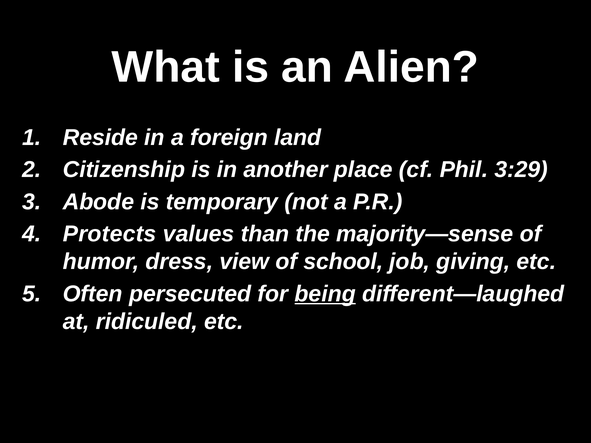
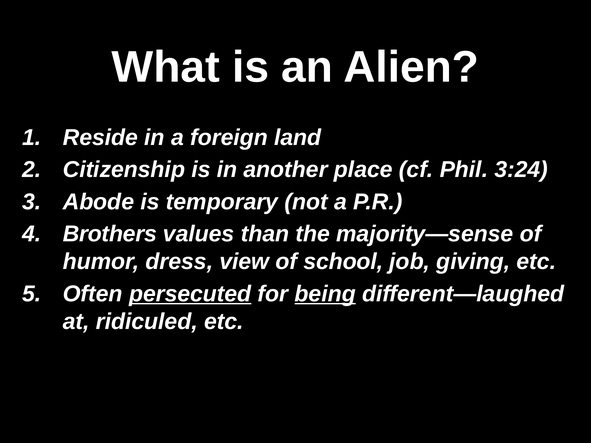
3:29: 3:29 -> 3:24
Protects: Protects -> Brothers
persecuted underline: none -> present
